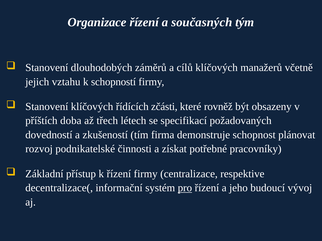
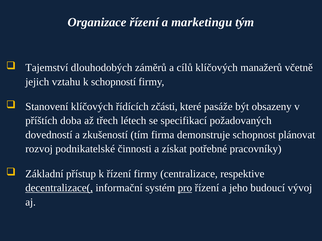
současných: současných -> marketingu
Stanovení at (47, 68): Stanovení -> Tajemství
rovněž: rovněž -> pasáže
decentralizace( underline: none -> present
